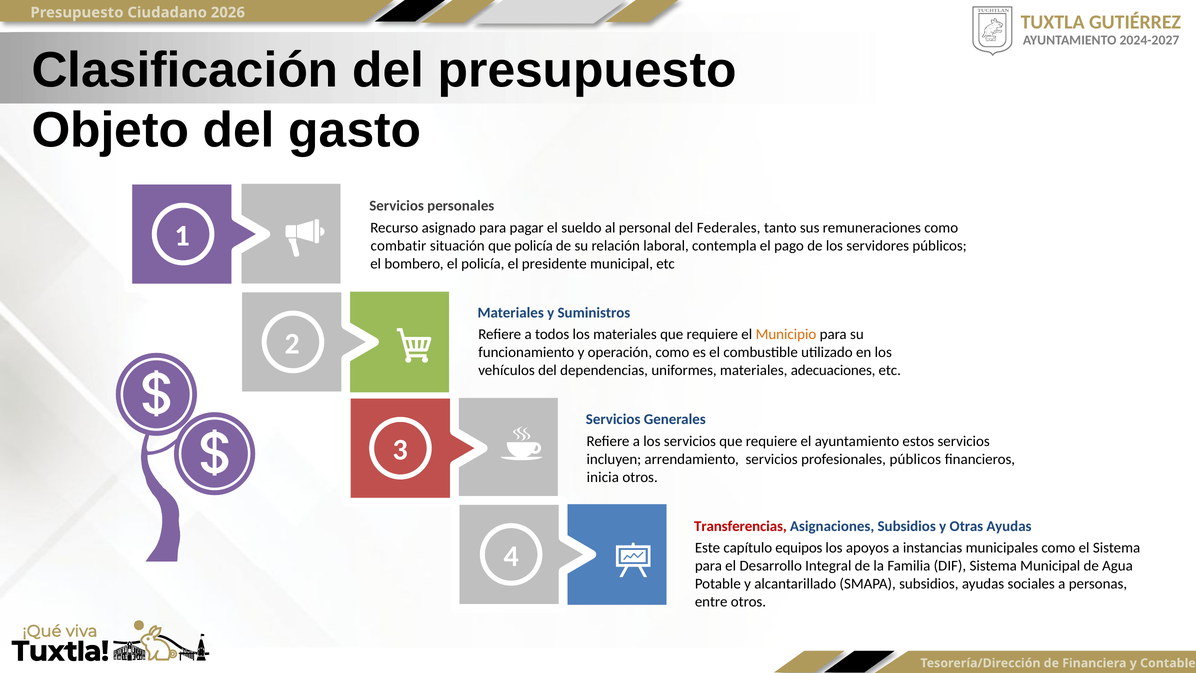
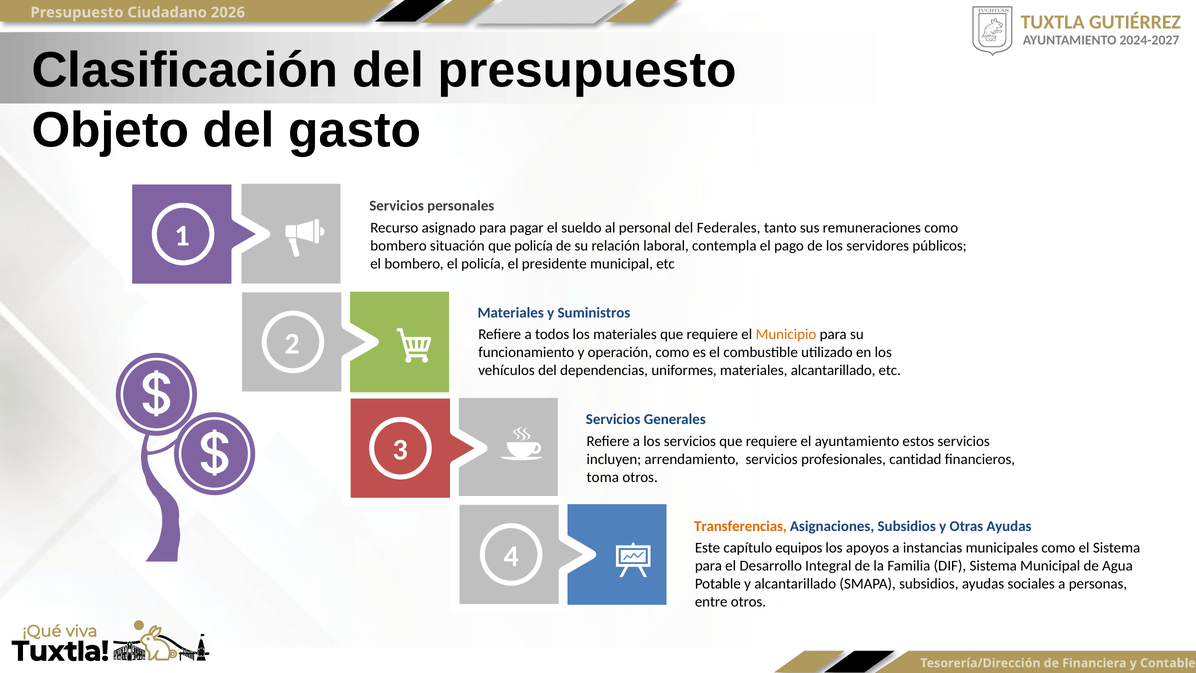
combatir at (398, 246): combatir -> bombero
materiales adecuaciones: adecuaciones -> alcantarillado
profesionales públicos: públicos -> cantidad
inicia: inicia -> toma
Transferencias colour: red -> orange
